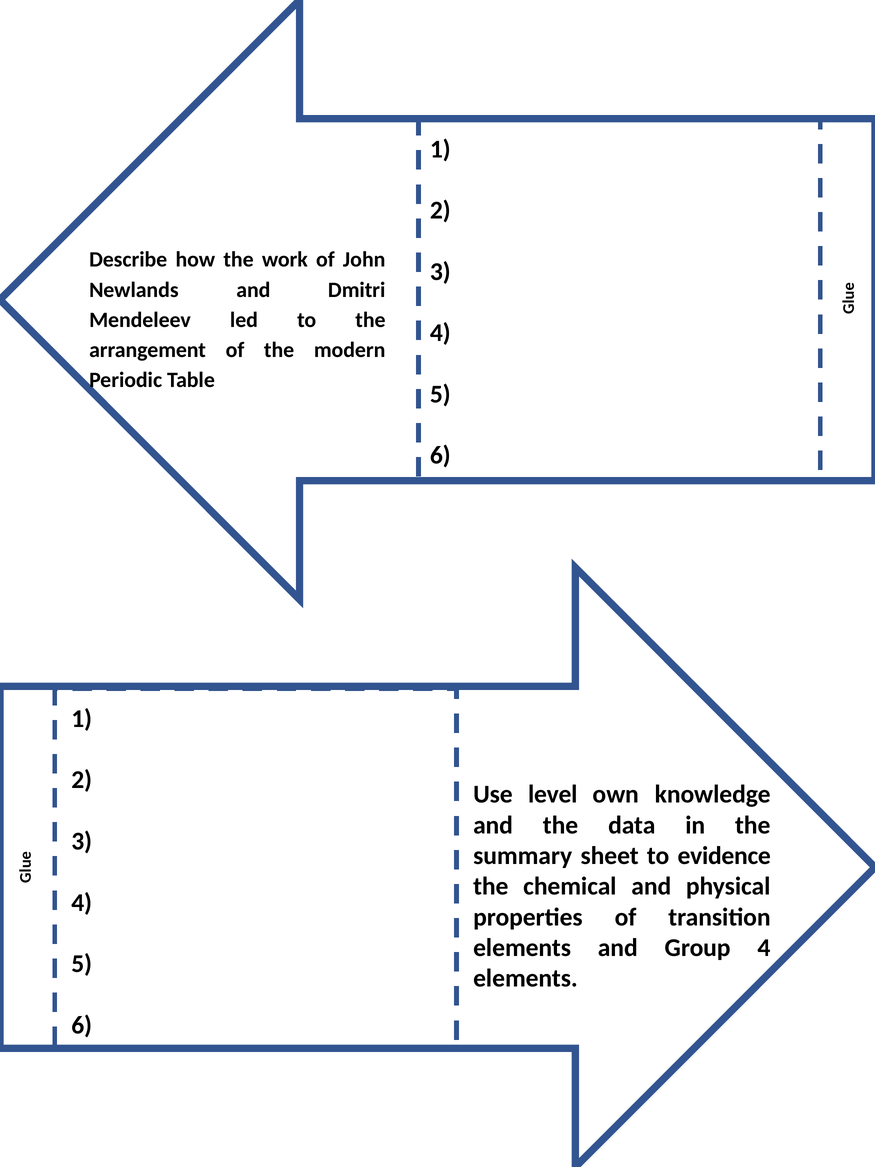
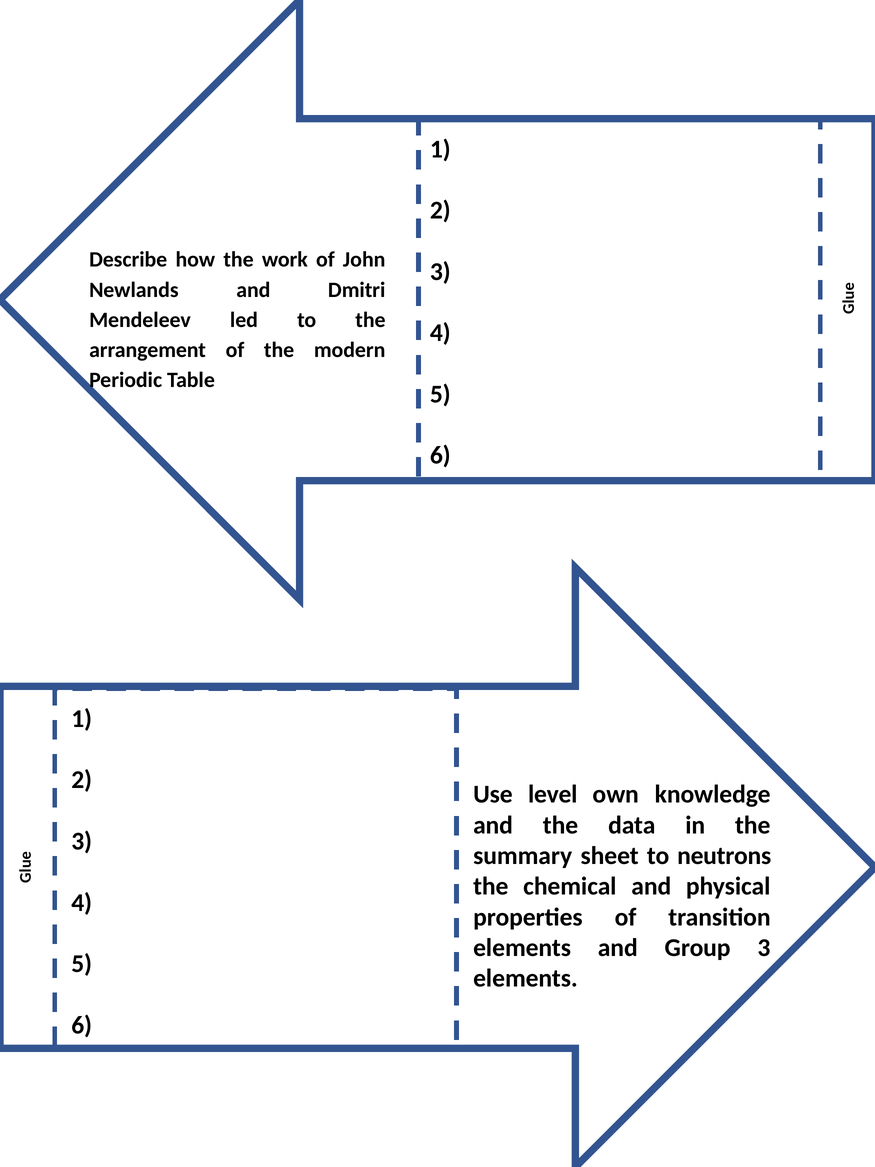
evidence: evidence -> neutrons
Group 4: 4 -> 3
